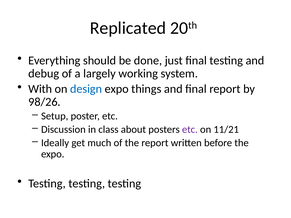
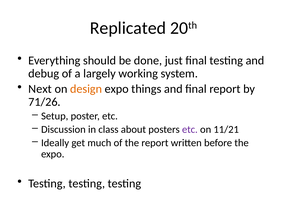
With: With -> Next
design colour: blue -> orange
98/26: 98/26 -> 71/26
